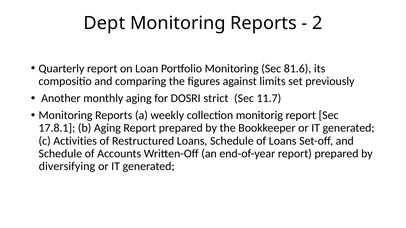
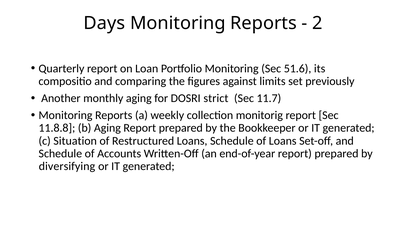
Dept: Dept -> Days
81.6: 81.6 -> 51.6
17.8.1: 17.8.1 -> 11.8.8
Activities: Activities -> Situation
